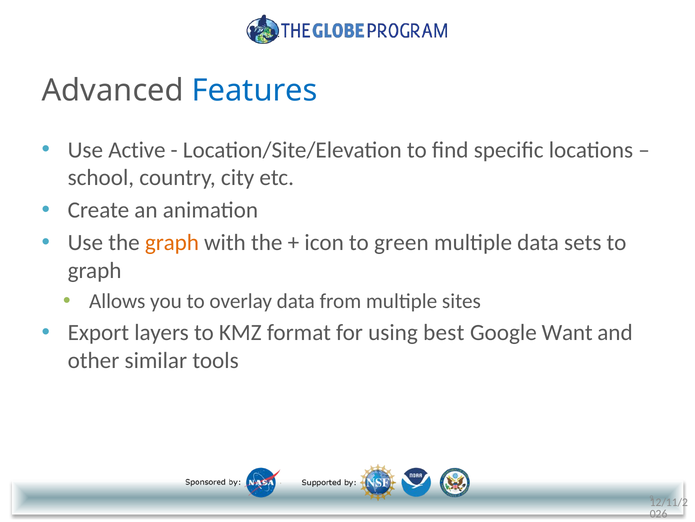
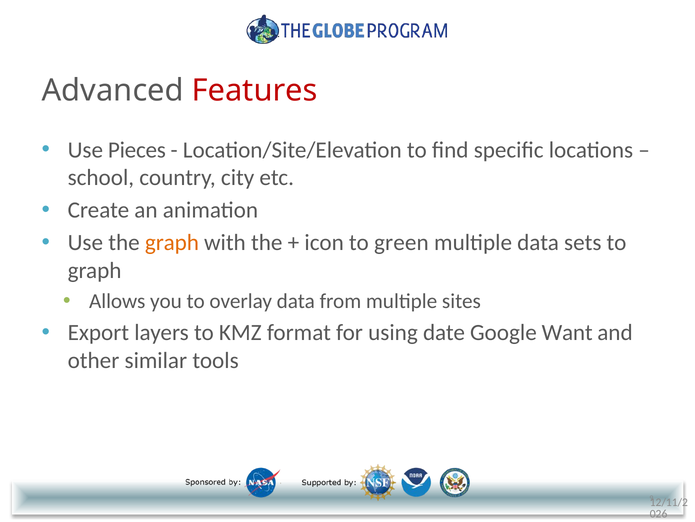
Features colour: blue -> red
Active: Active -> Pieces
best: best -> date
